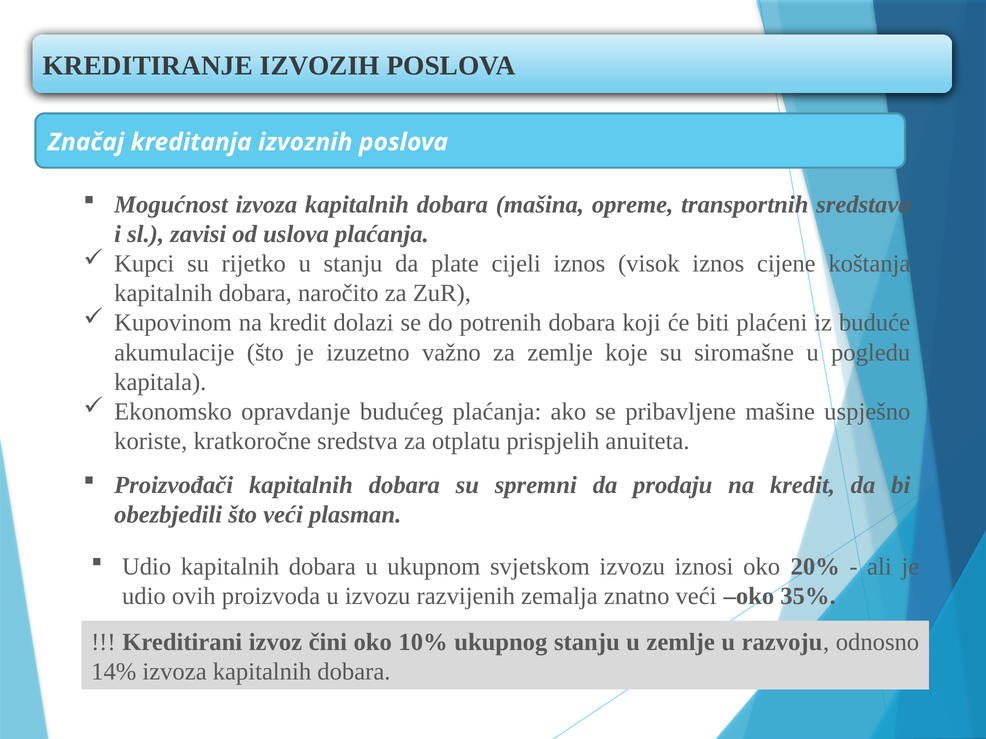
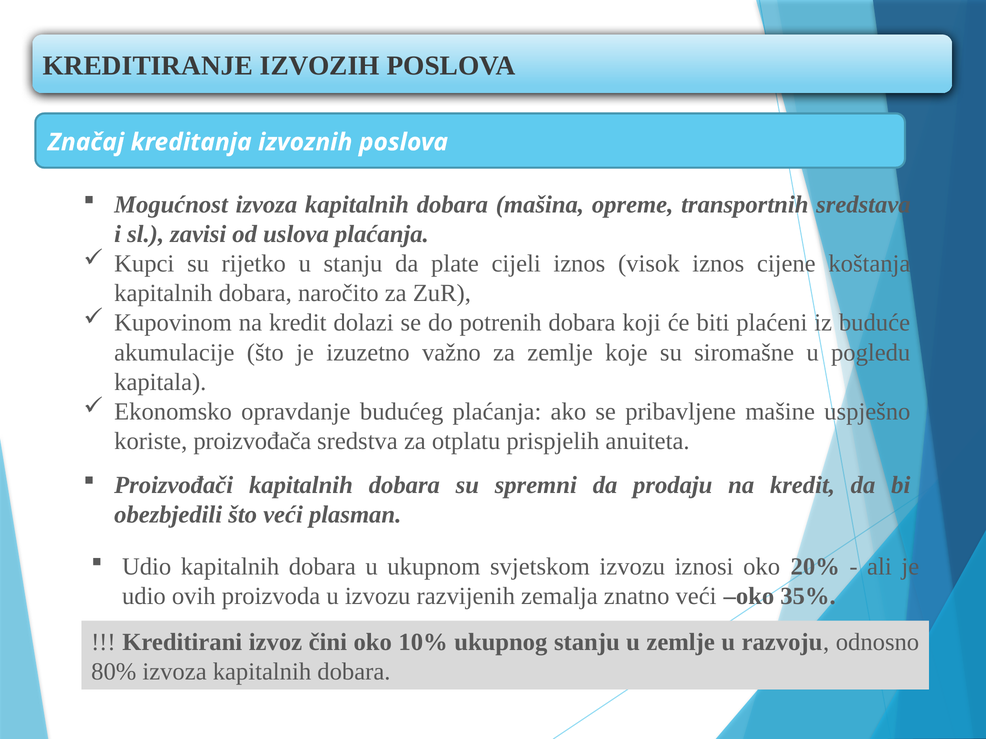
kratkoročne: kratkoročne -> proizvođača
14%: 14% -> 80%
